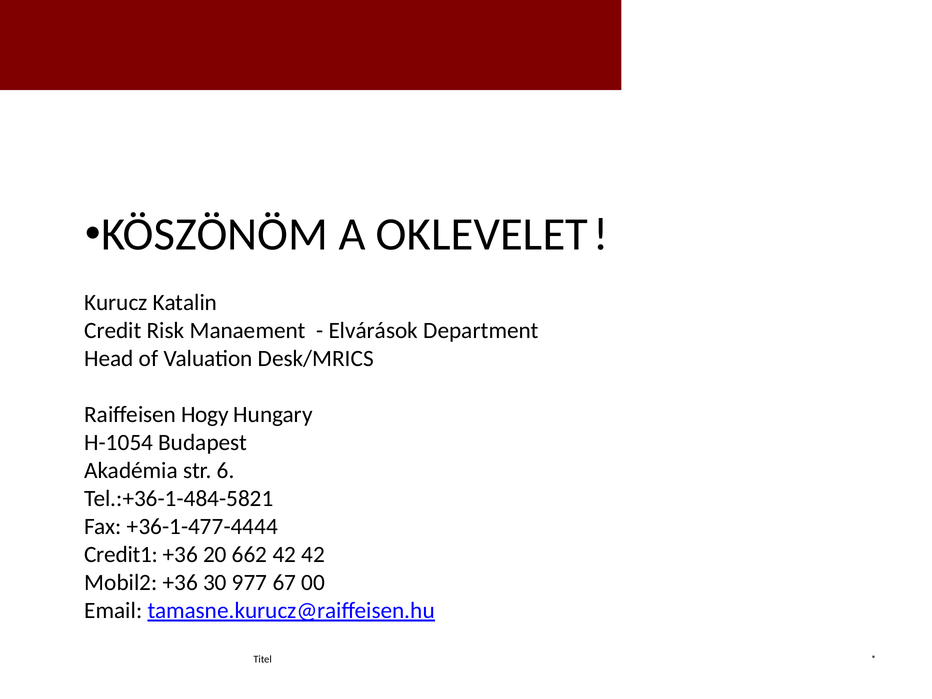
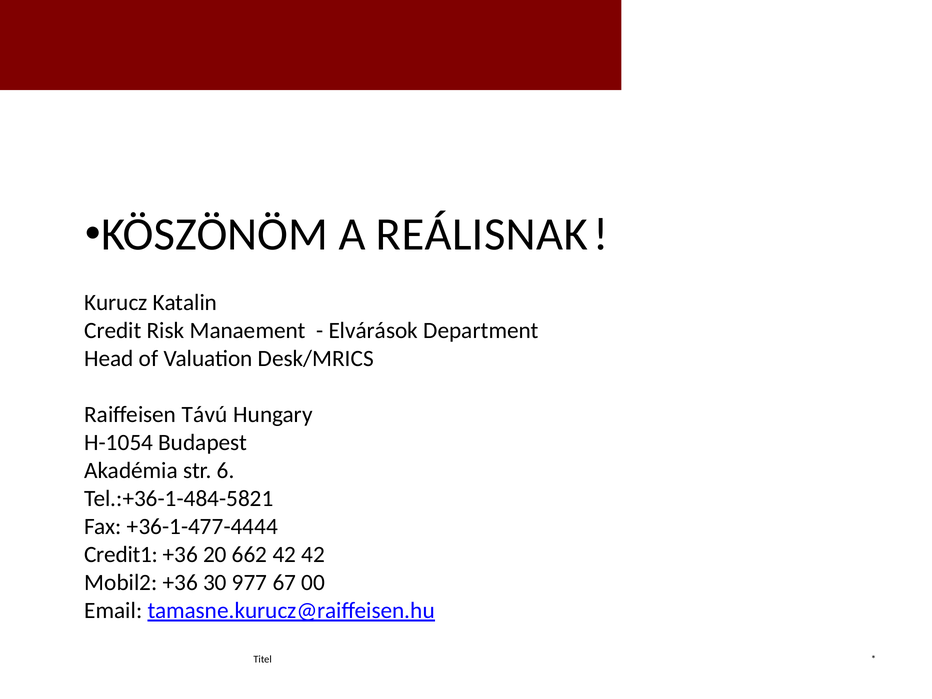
OKLEVELET: OKLEVELET -> REÁLISNAK
Hogy: Hogy -> Távú
